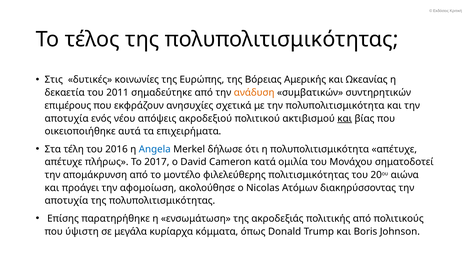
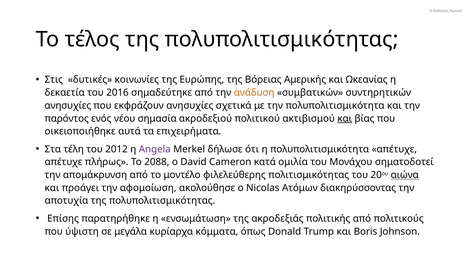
2011: 2011 -> 2016
επιμέρους at (68, 106): επιμέρους -> ανησυχίες
αποτυχία at (67, 119): αποτυχία -> παρόντος
απόψεις: απόψεις -> σημασία
2016: 2016 -> 2012
Angela colour: blue -> purple
2017: 2017 -> 2088
αιώνα underline: none -> present
